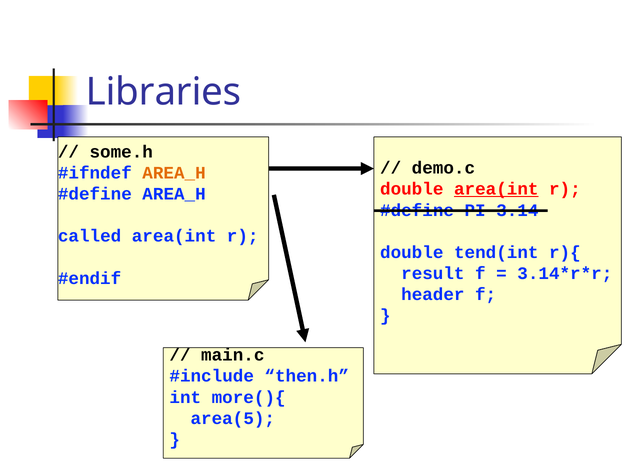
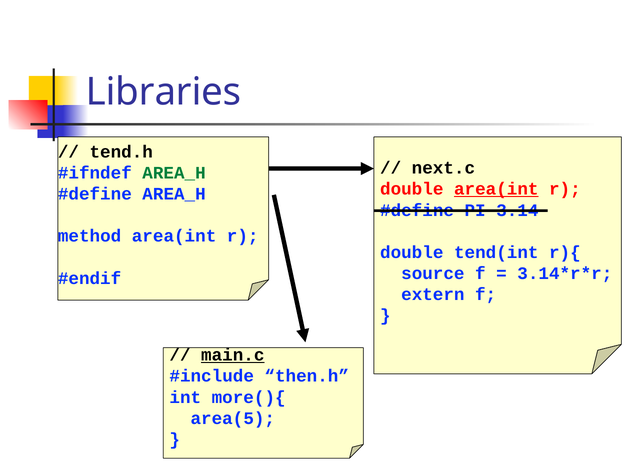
some.h: some.h -> tend.h
demo.c: demo.c -> next.c
AREA_H at (174, 173) colour: orange -> green
called: called -> method
result: result -> source
header: header -> extern
main.c underline: none -> present
